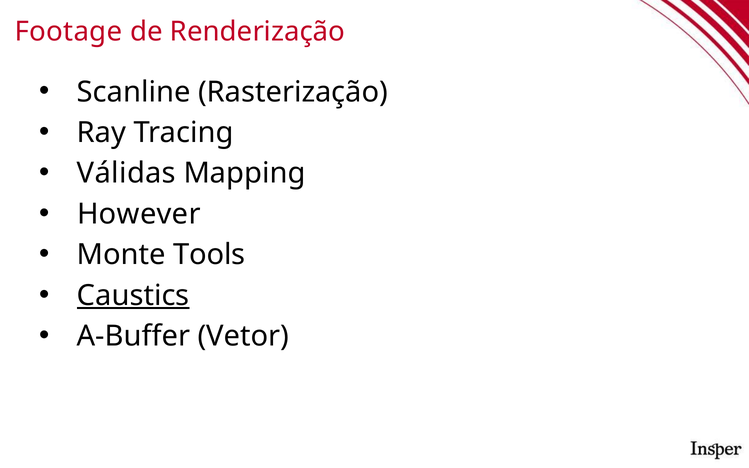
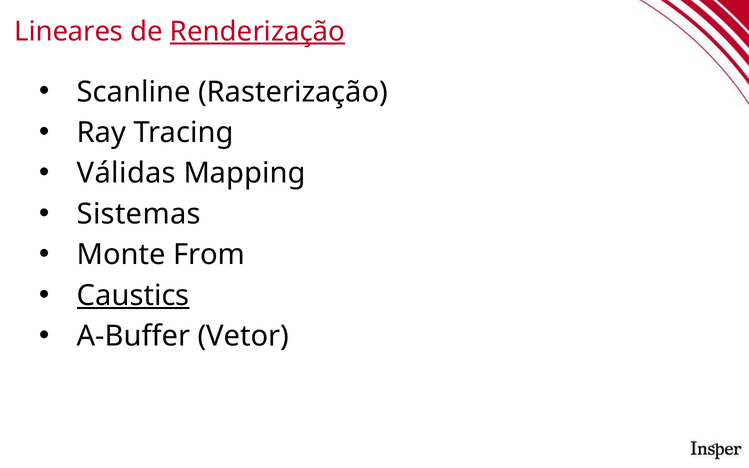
Footage: Footage -> Lineares
Renderização underline: none -> present
However: However -> Sistemas
Tools: Tools -> From
